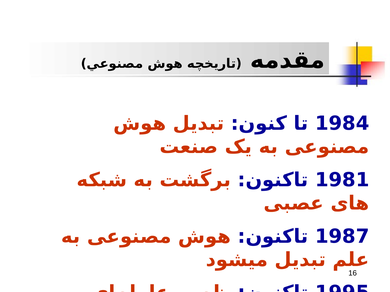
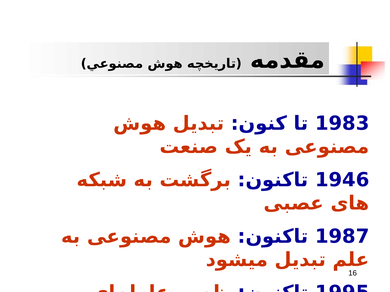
1984: 1984 -> 1983
1981: 1981 -> 1946
